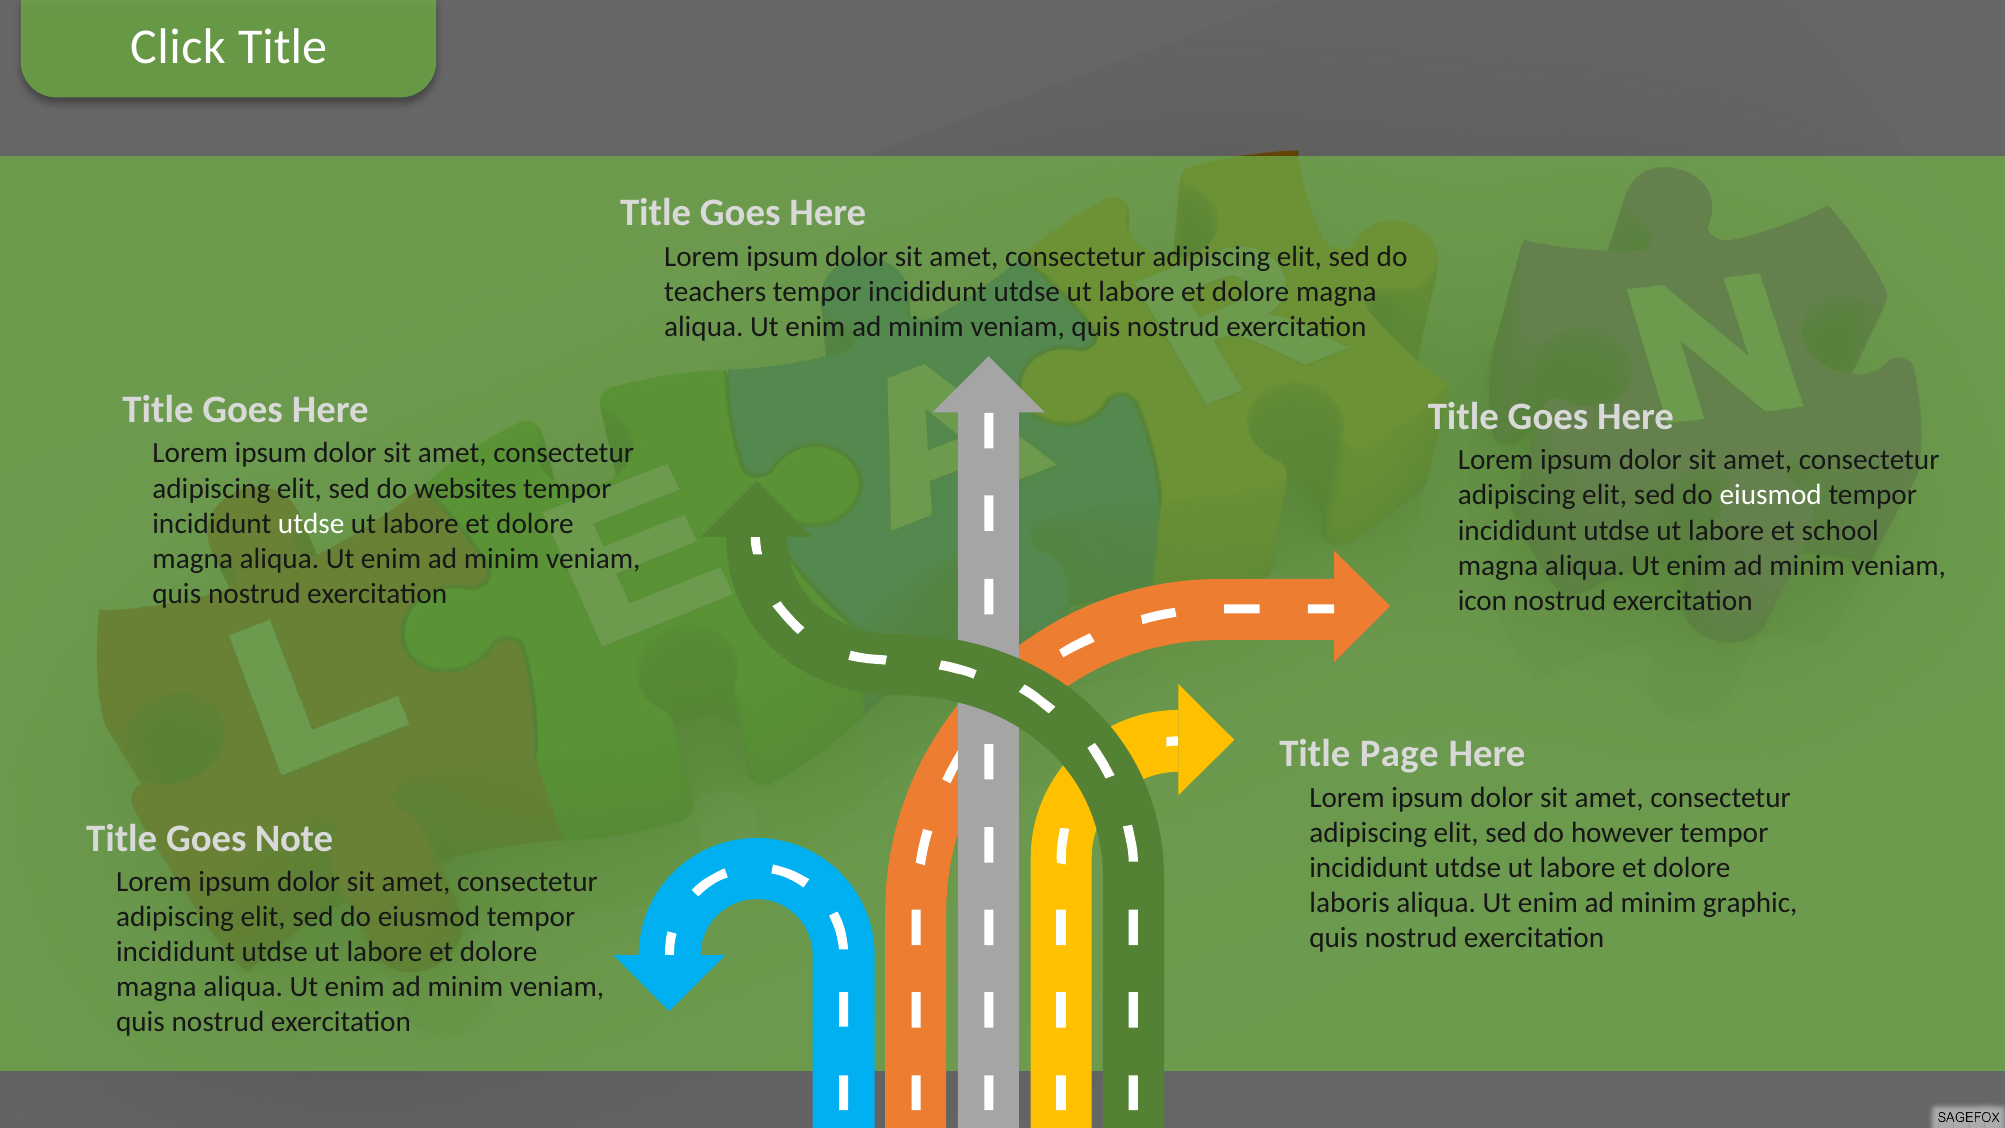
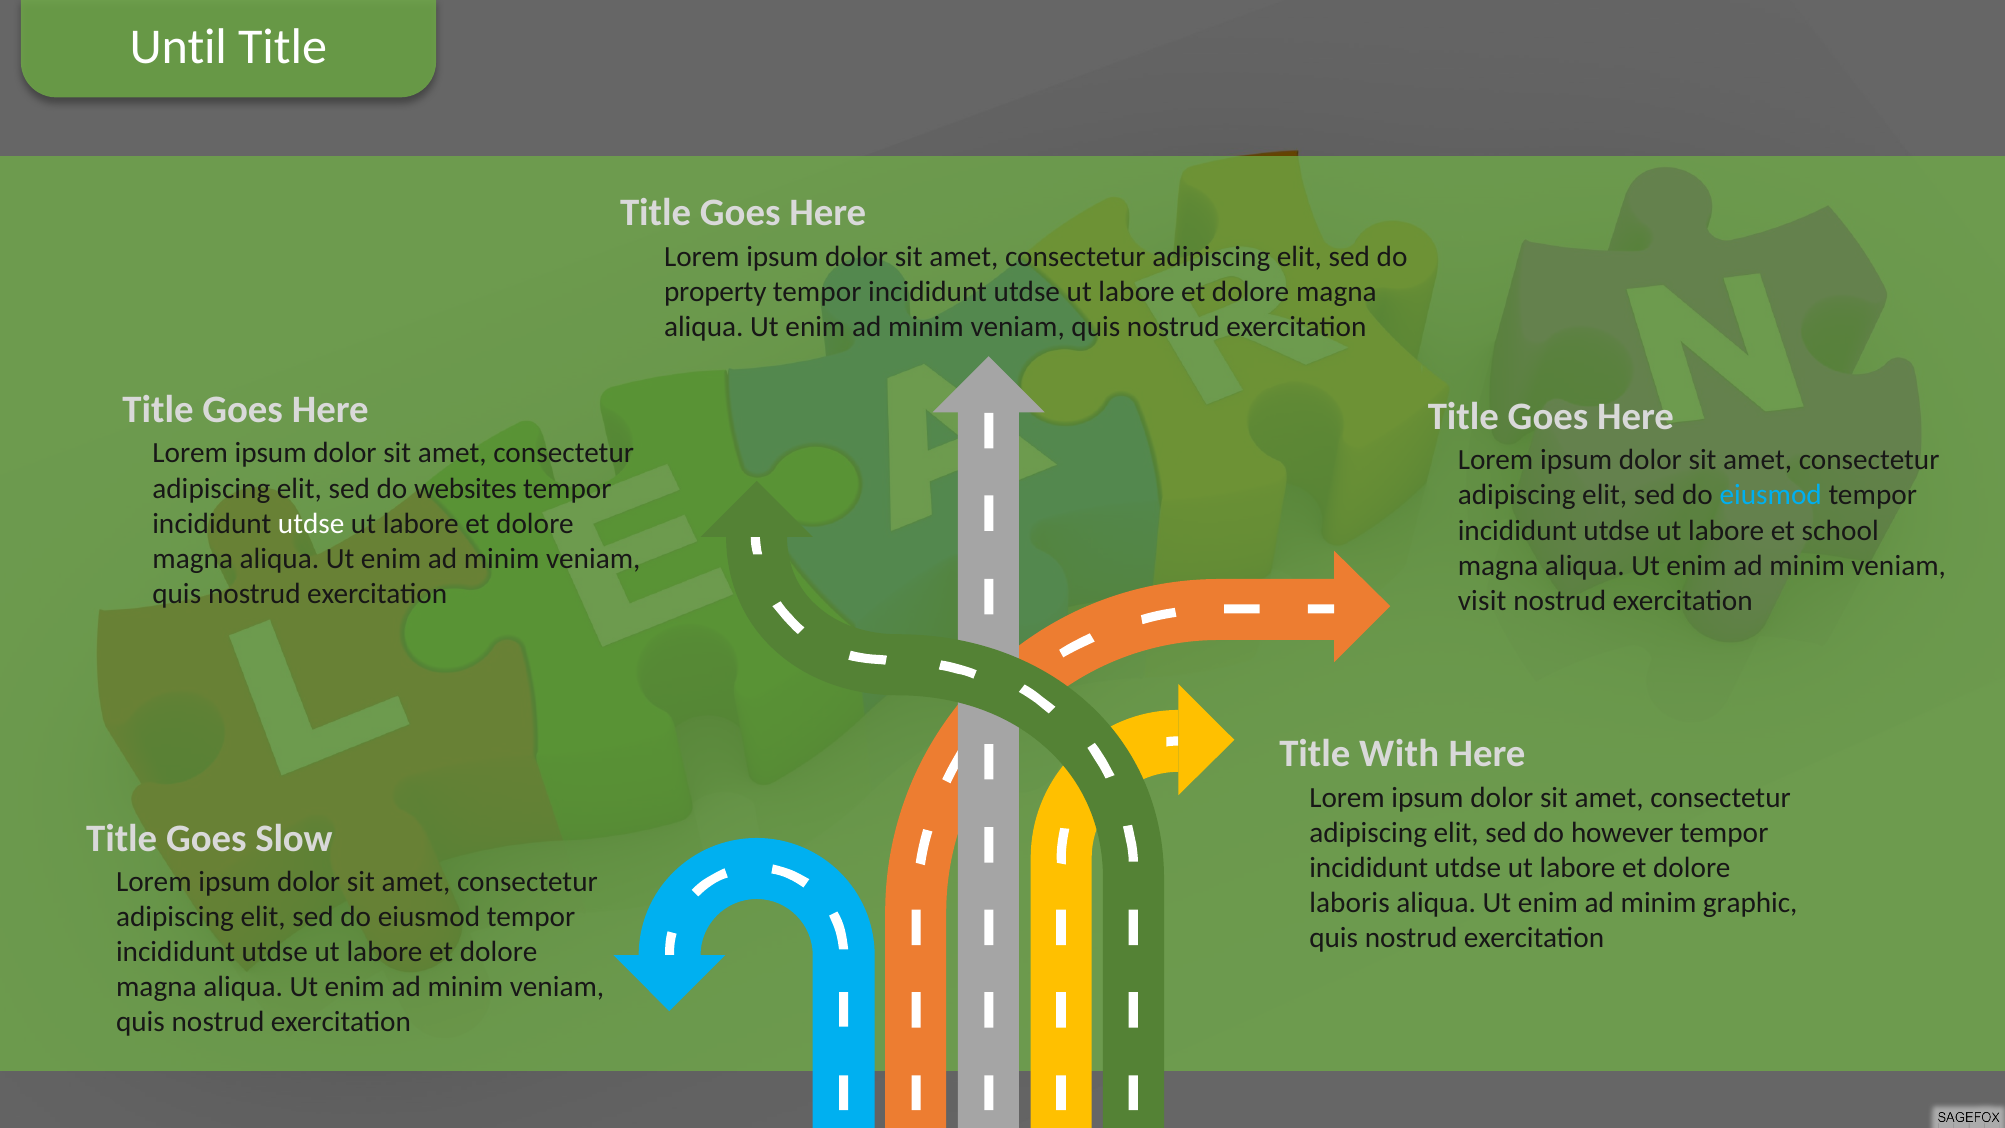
Click: Click -> Until
teachers: teachers -> property
eiusmod at (1771, 495) colour: white -> light blue
icon: icon -> visit
Page: Page -> With
Note: Note -> Slow
